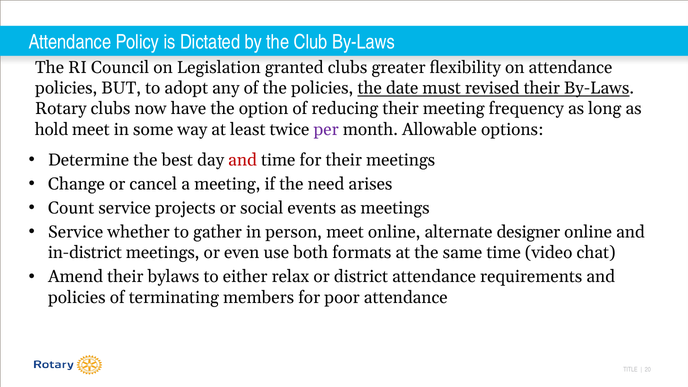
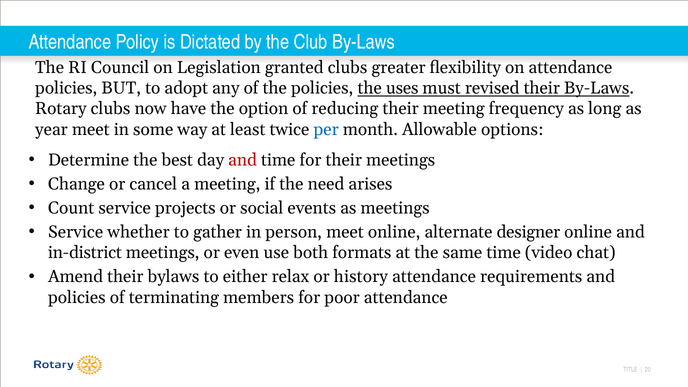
date: date -> uses
hold: hold -> year
per colour: purple -> blue
district: district -> history
